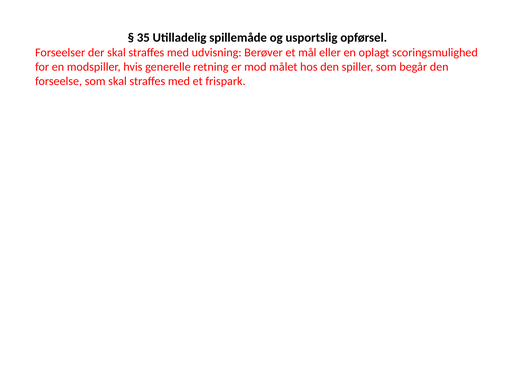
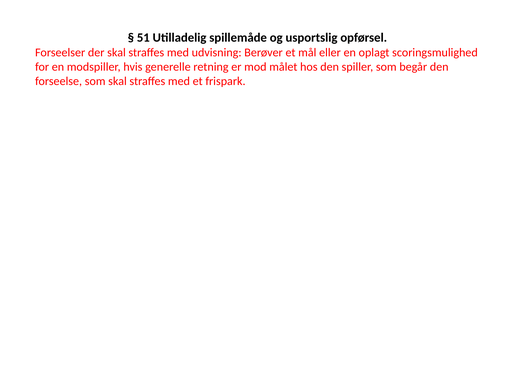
35: 35 -> 51
